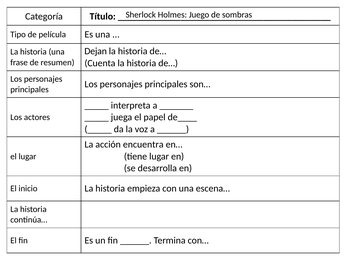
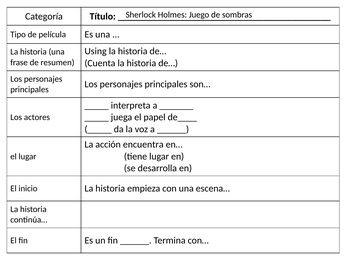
Dejan: Dejan -> Using
